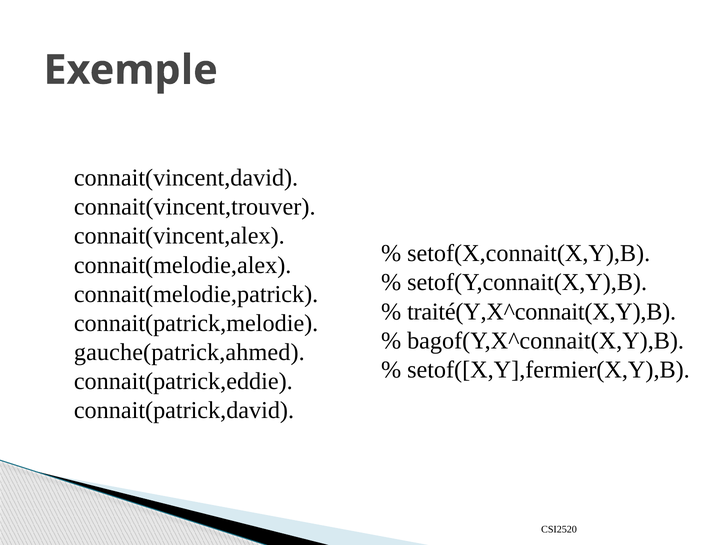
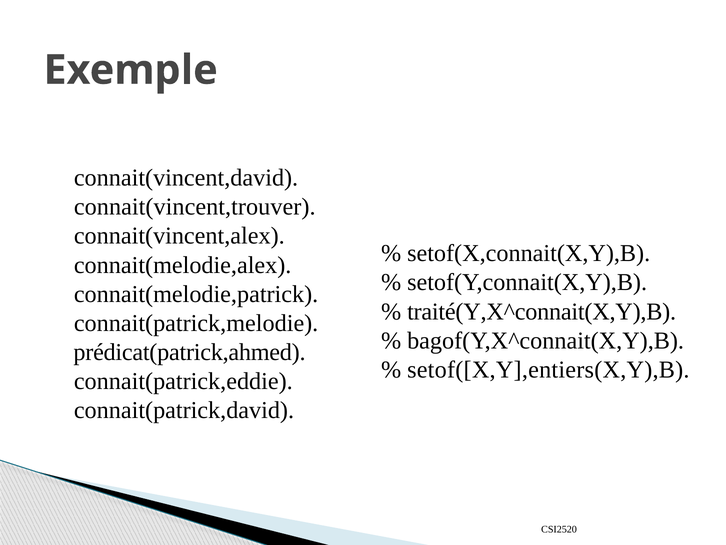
gauche(patrick,ahmed: gauche(patrick,ahmed -> prédicat(patrick,ahmed
setof([X,Y],fermier(X,Y),B: setof([X,Y],fermier(X,Y),B -> setof([X,Y],entiers(X,Y),B
